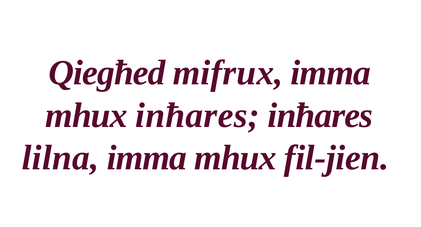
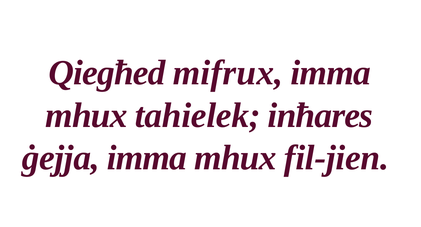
mhux inħares: inħares -> tahielek
lilna: lilna -> ġejja
